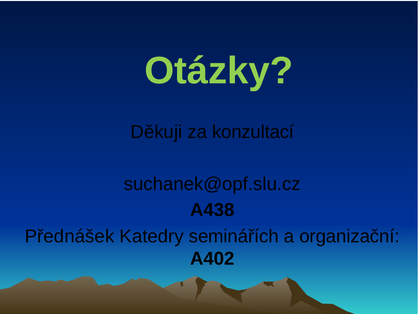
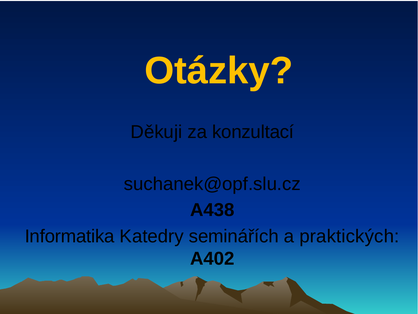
Otázky colour: light green -> yellow
Přednášek: Přednášek -> Informatika
organizační: organizační -> praktických
